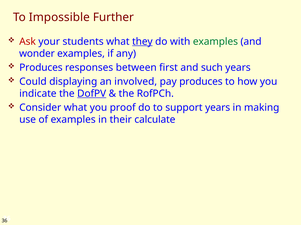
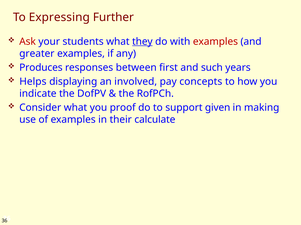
Impossible: Impossible -> Expressing
examples at (215, 42) colour: green -> red
wonder: wonder -> greater
Could: Could -> Helps
pay produces: produces -> concepts
DofPV underline: present -> none
support years: years -> given
